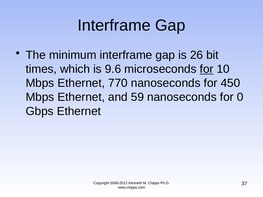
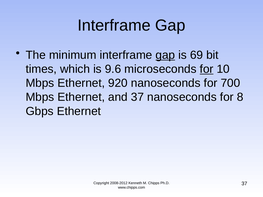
gap at (165, 55) underline: none -> present
26: 26 -> 69
770: 770 -> 920
450: 450 -> 700
and 59: 59 -> 37
0: 0 -> 8
